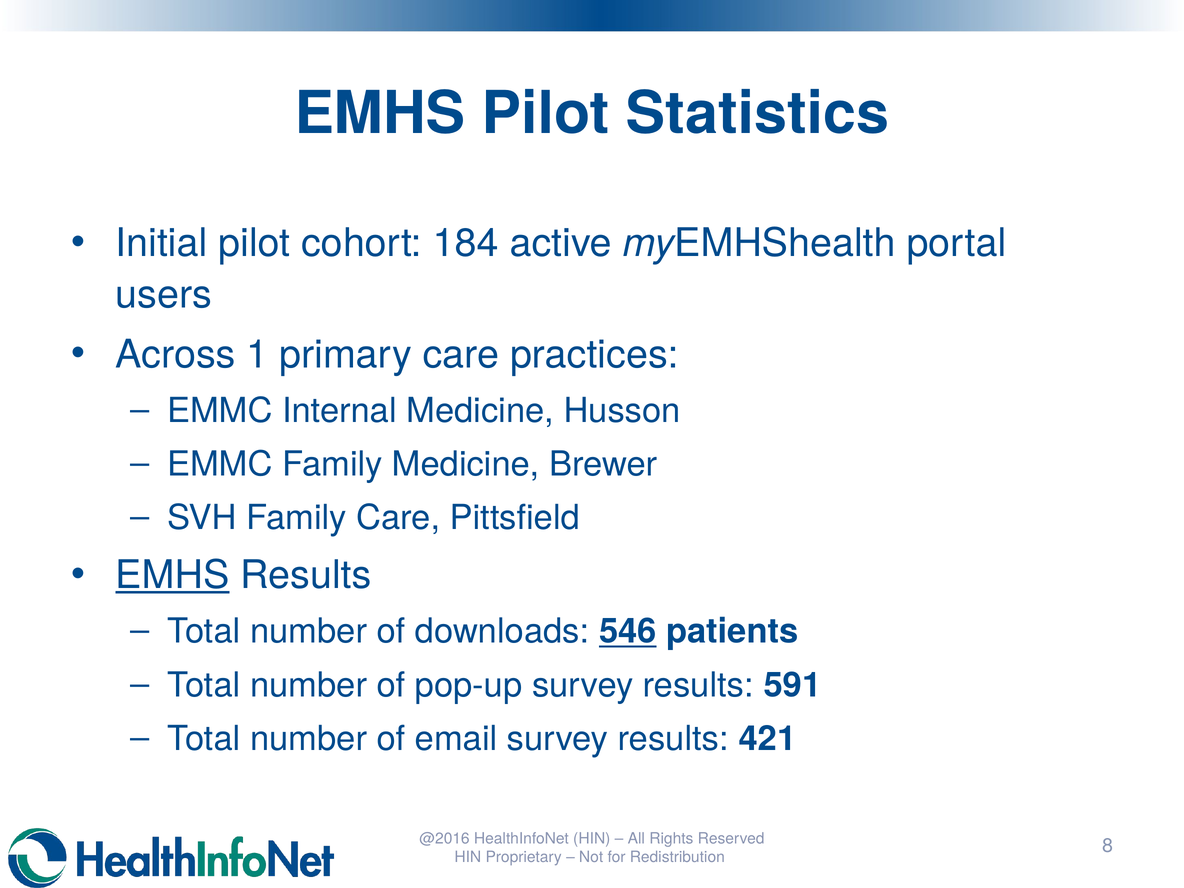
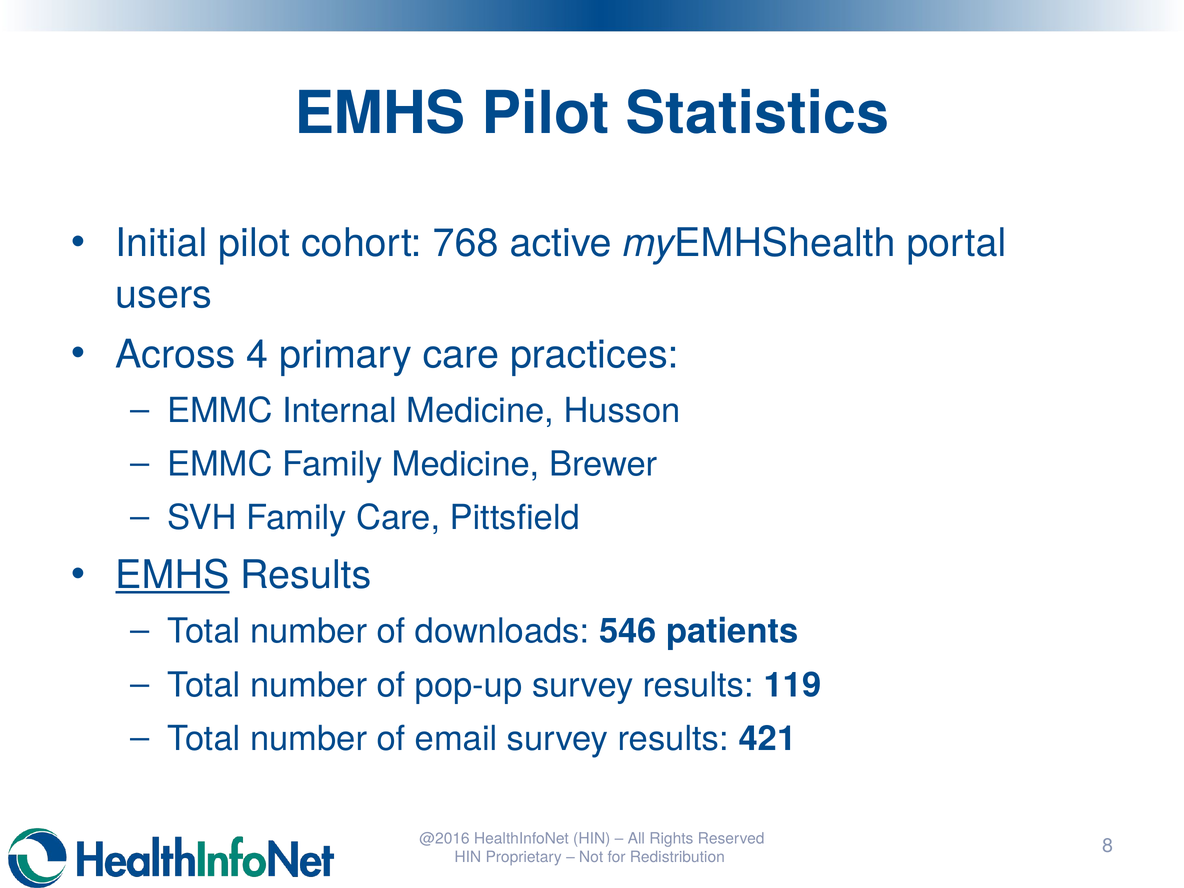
184: 184 -> 768
1: 1 -> 4
546 underline: present -> none
591: 591 -> 119
